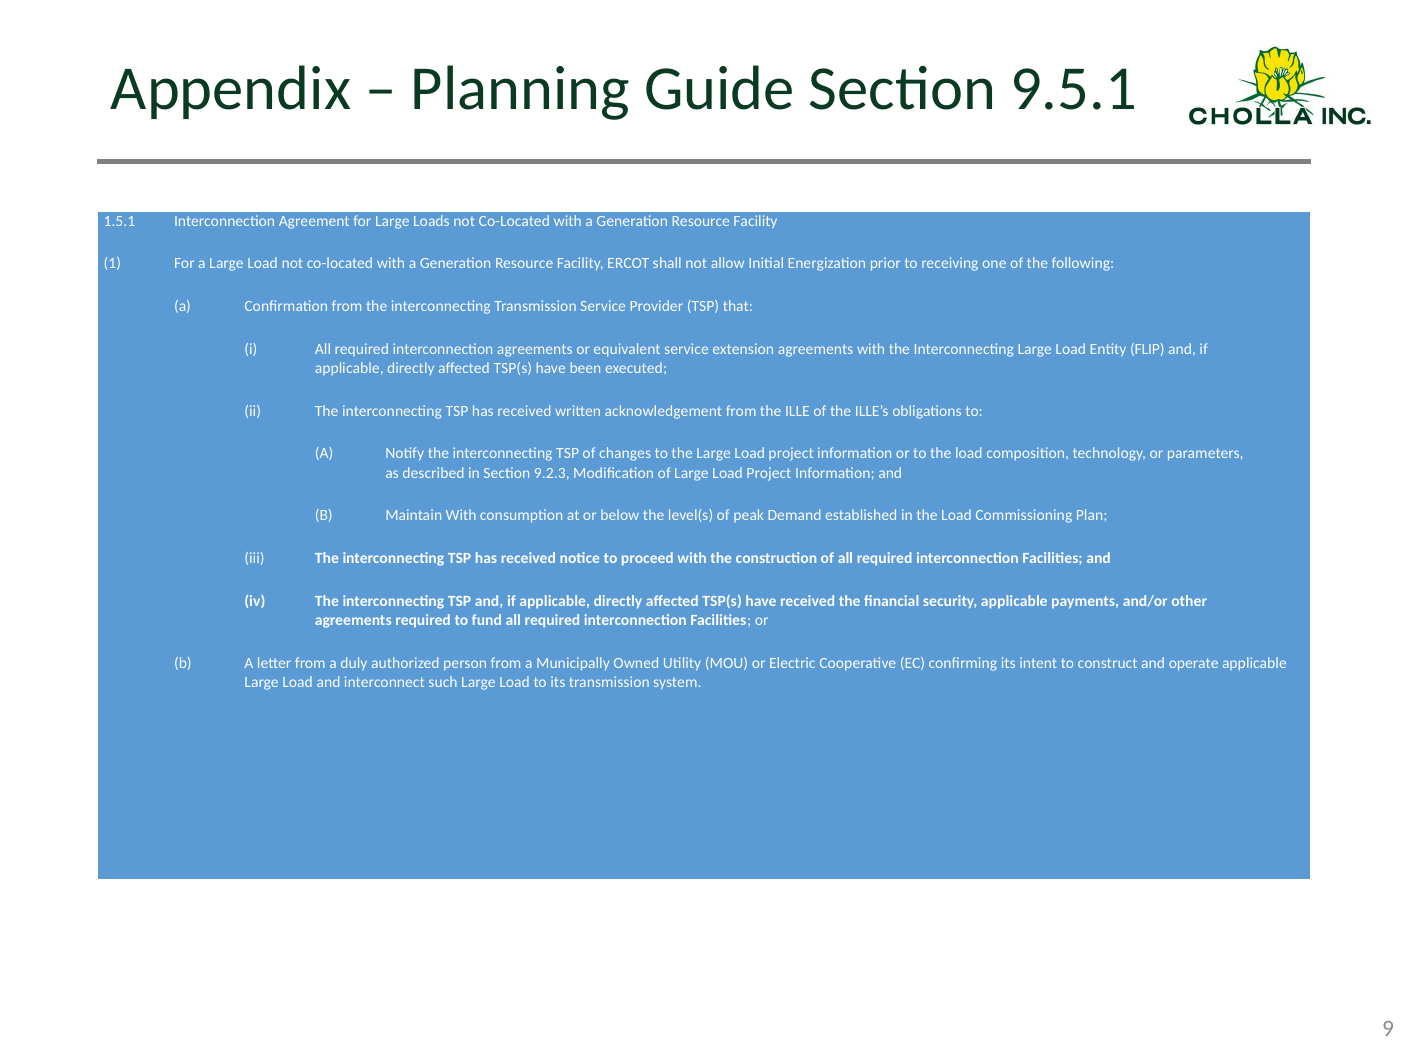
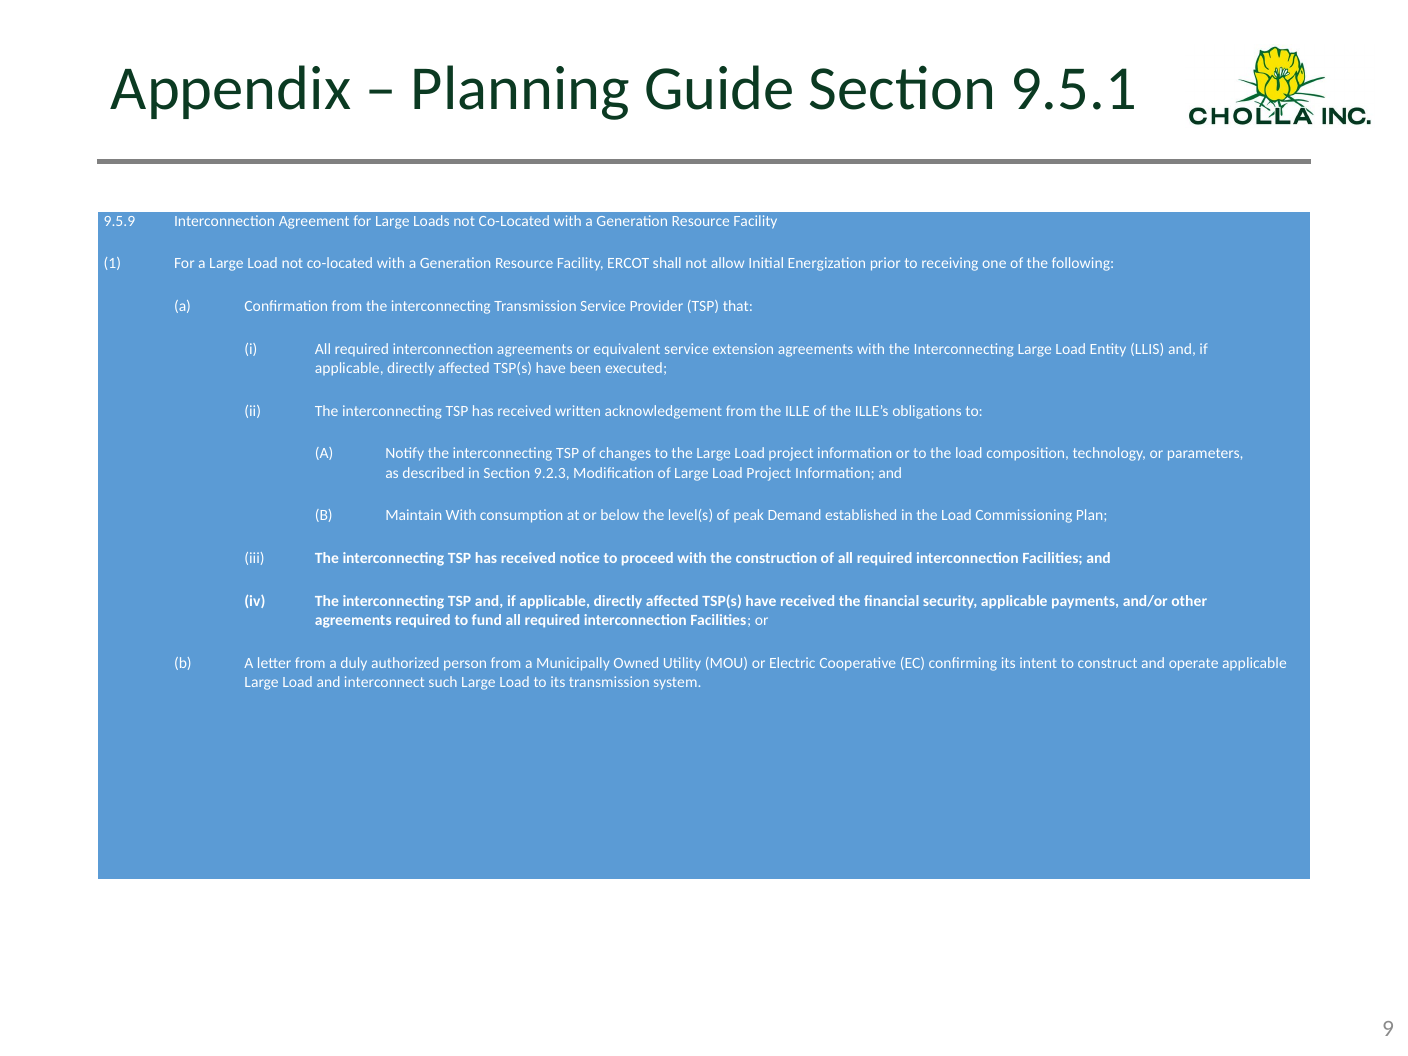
1.5.1: 1.5.1 -> 9.5.9
FLIP: FLIP -> LLIS
